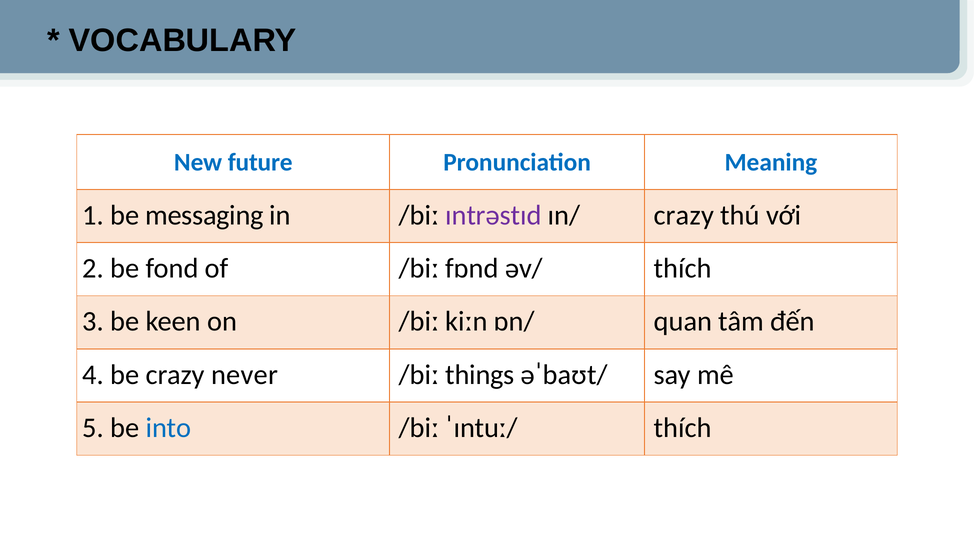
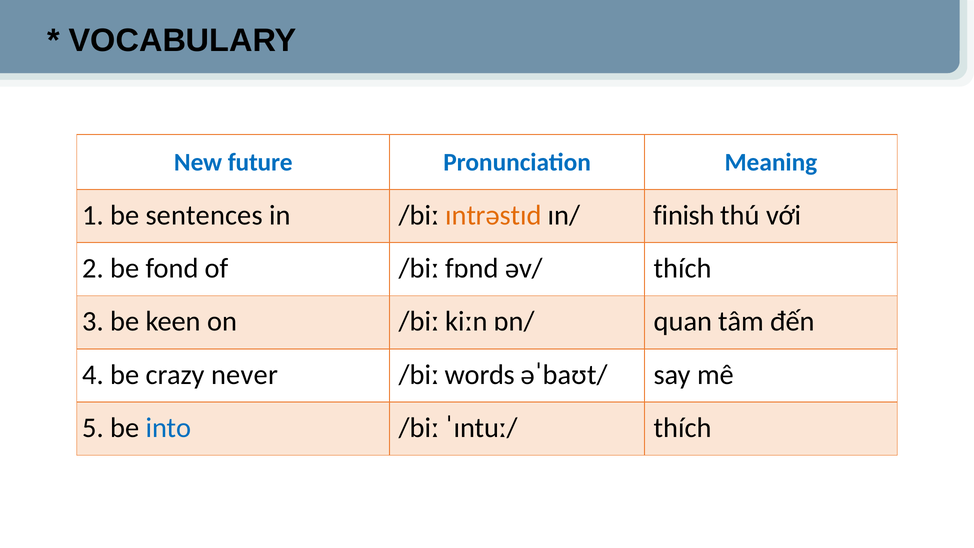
messaging: messaging -> sentences
ɪntrəstɪd colour: purple -> orange
ɪn/ crazy: crazy -> finish
things: things -> words
